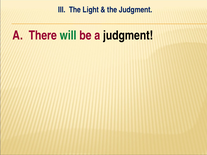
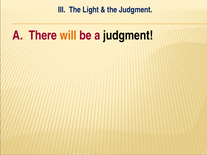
will colour: green -> orange
